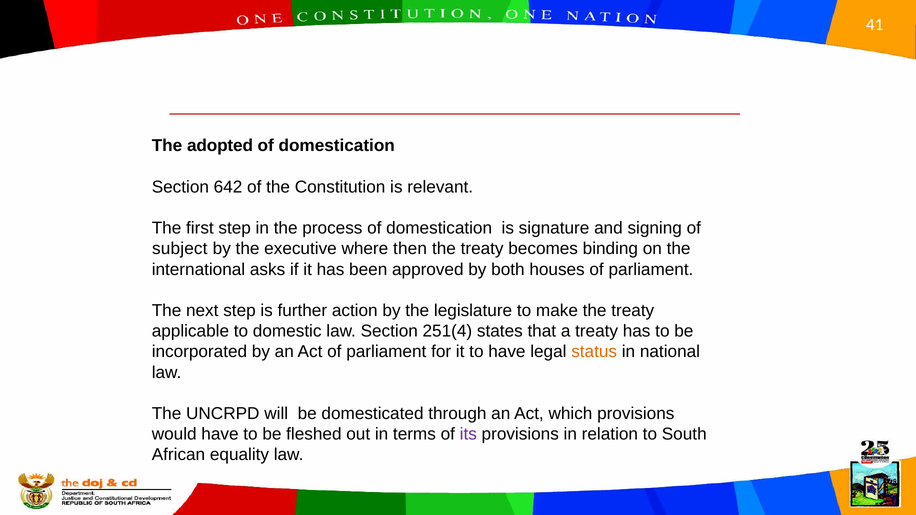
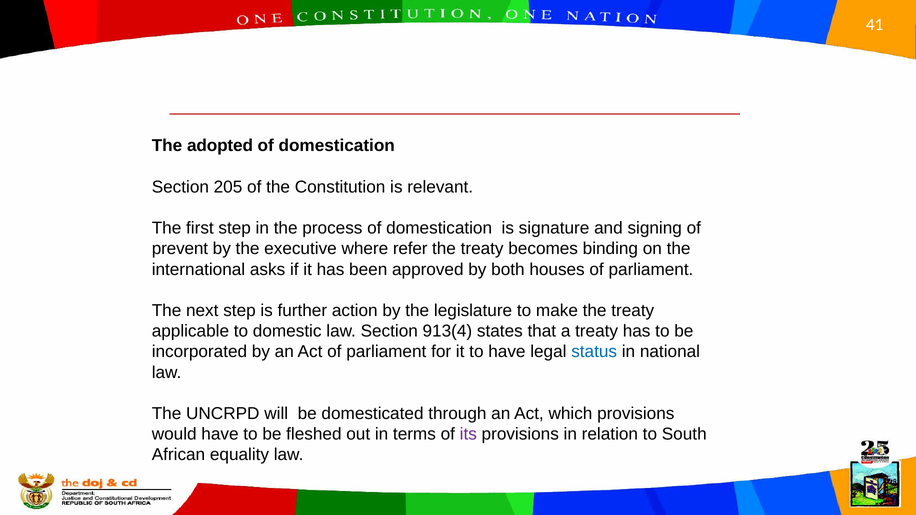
642: 642 -> 205
subject: subject -> prevent
then: then -> refer
251(4: 251(4 -> 913(4
status colour: orange -> blue
